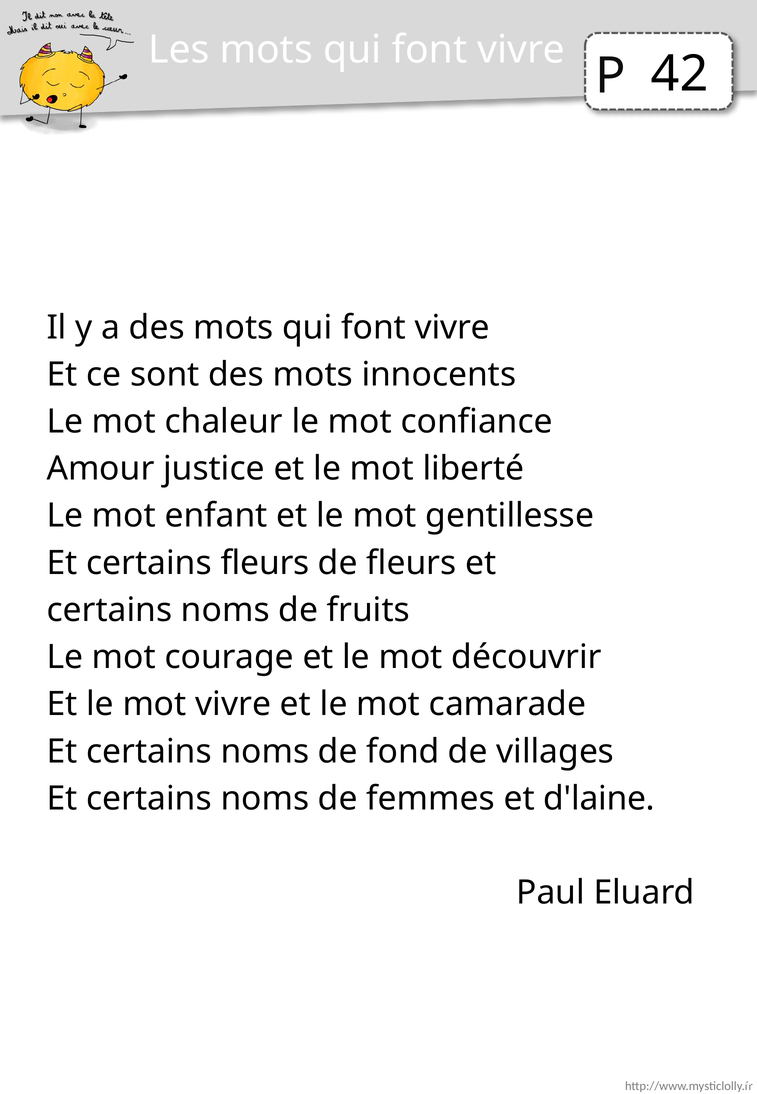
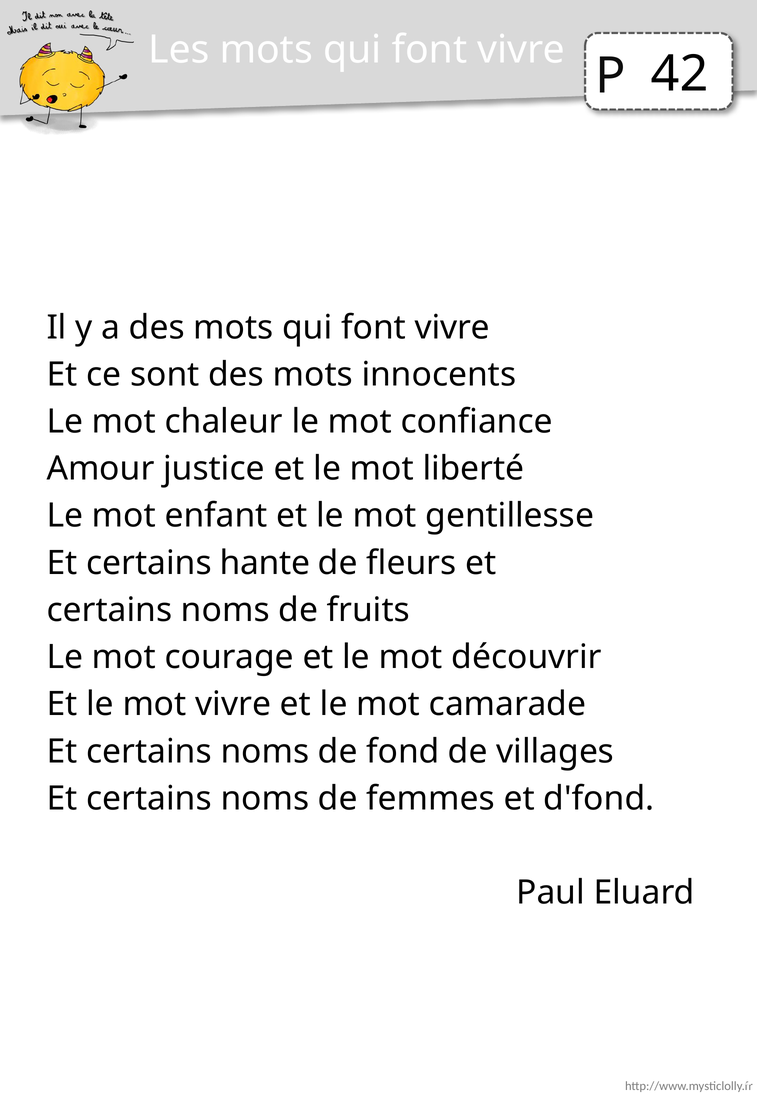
certains fleurs: fleurs -> hante
d'laine: d'laine -> d'fond
